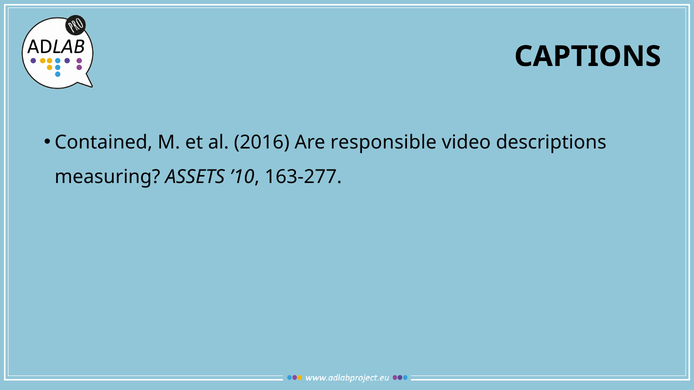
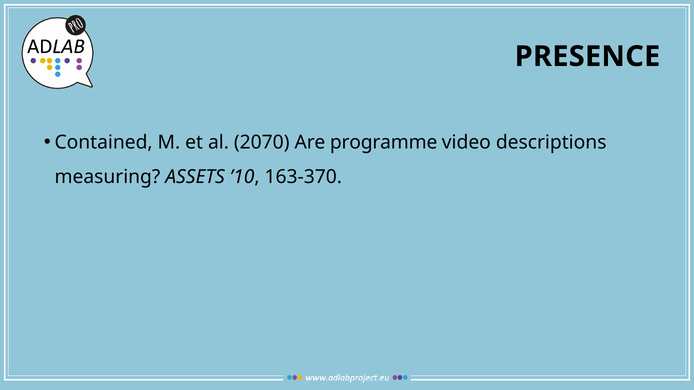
CAPTIONS: CAPTIONS -> PRESENCE
2016: 2016 -> 2070
responsible: responsible -> programme
163-277: 163-277 -> 163-370
